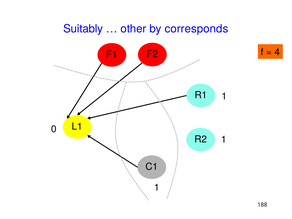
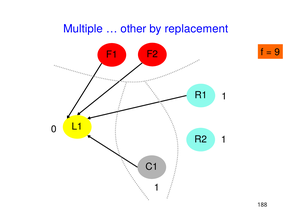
Suitably: Suitably -> Multiple
corresponds: corresponds -> replacement
4: 4 -> 9
